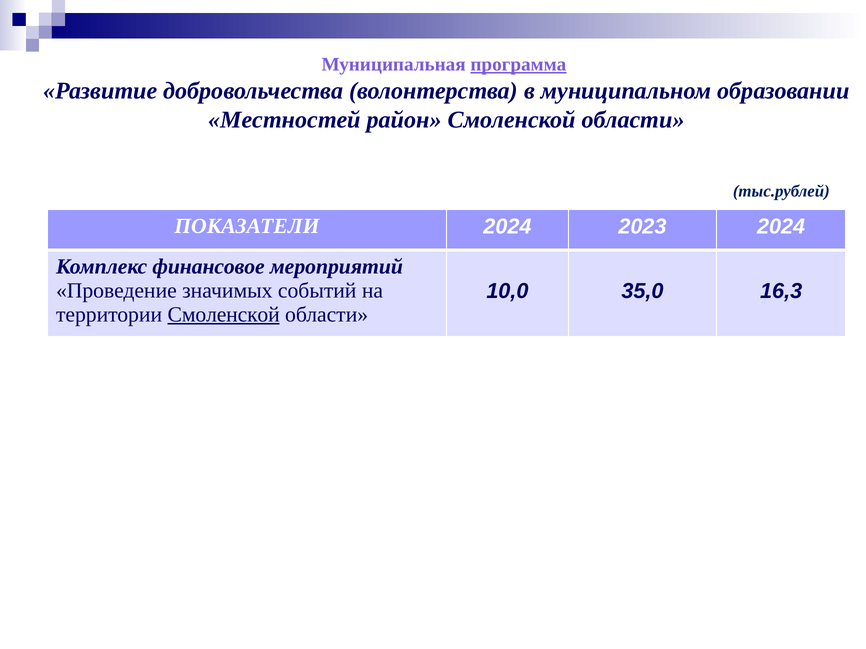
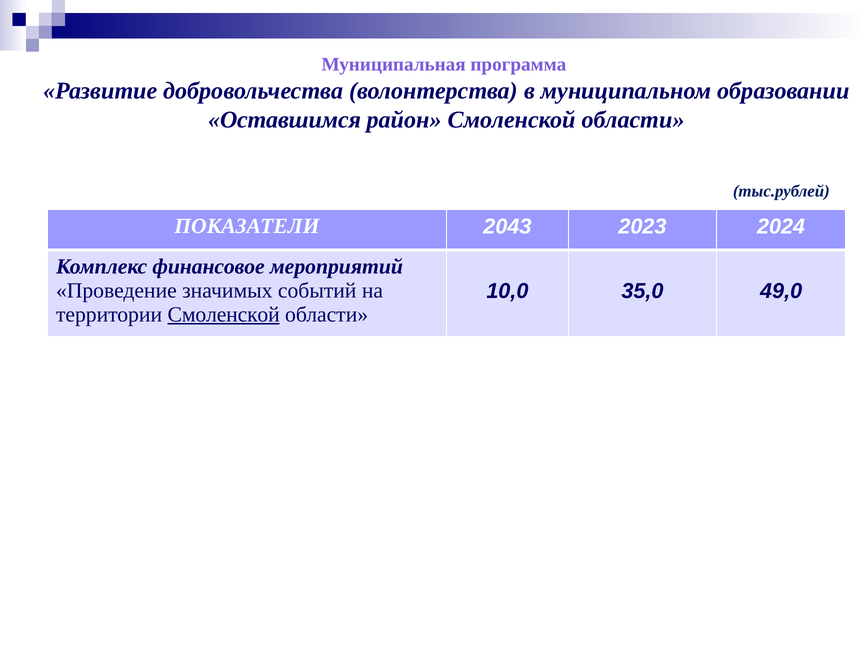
программа underline: present -> none
Местностей: Местностей -> Оставшимся
ПОКАЗАТЕЛИ 2024: 2024 -> 2043
16,3: 16,3 -> 49,0
